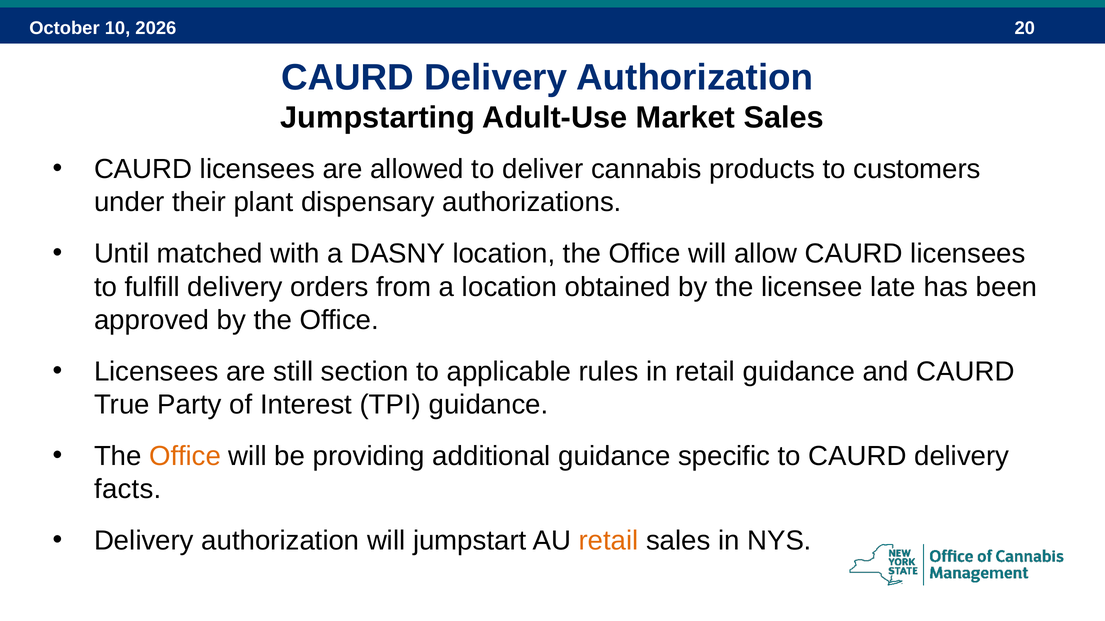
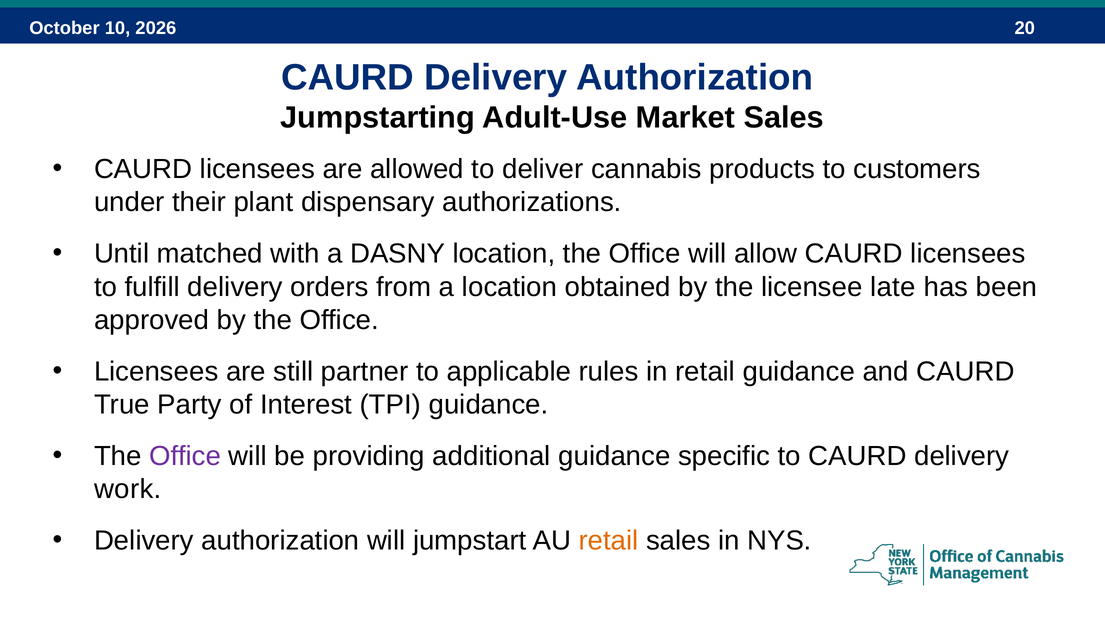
section: section -> partner
Office at (185, 457) colour: orange -> purple
facts: facts -> work
